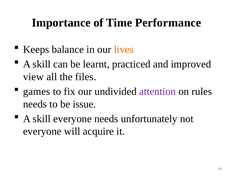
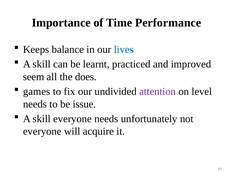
lives colour: orange -> blue
view: view -> seem
files: files -> does
rules: rules -> level
